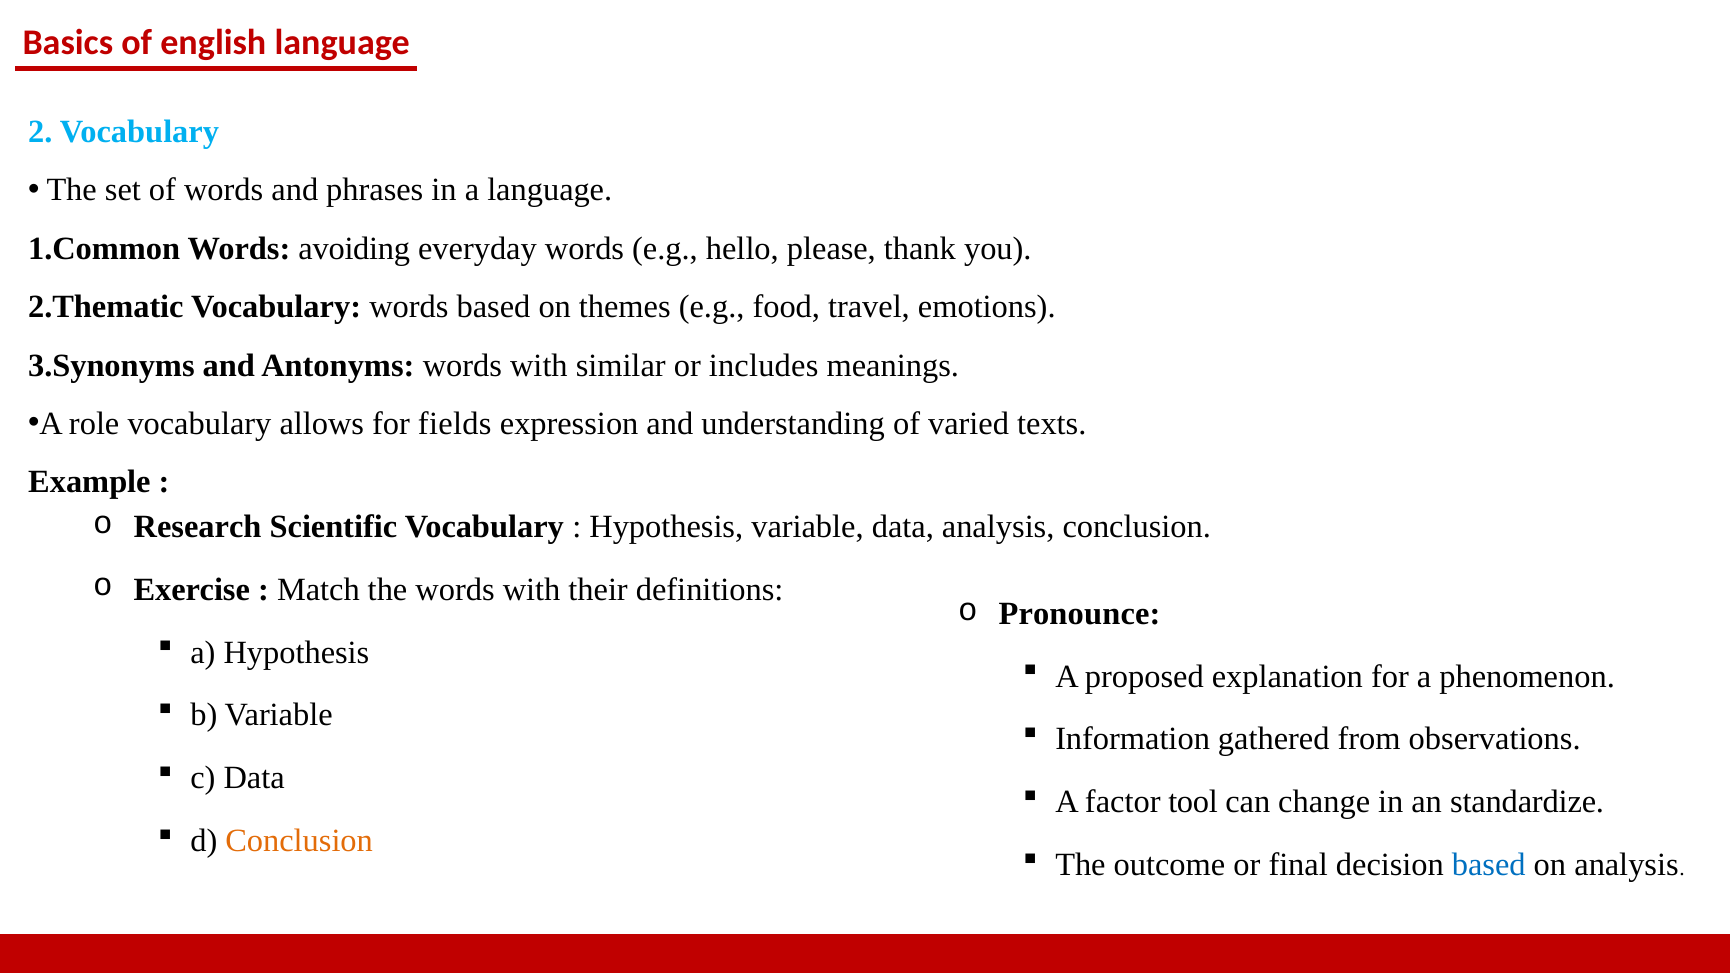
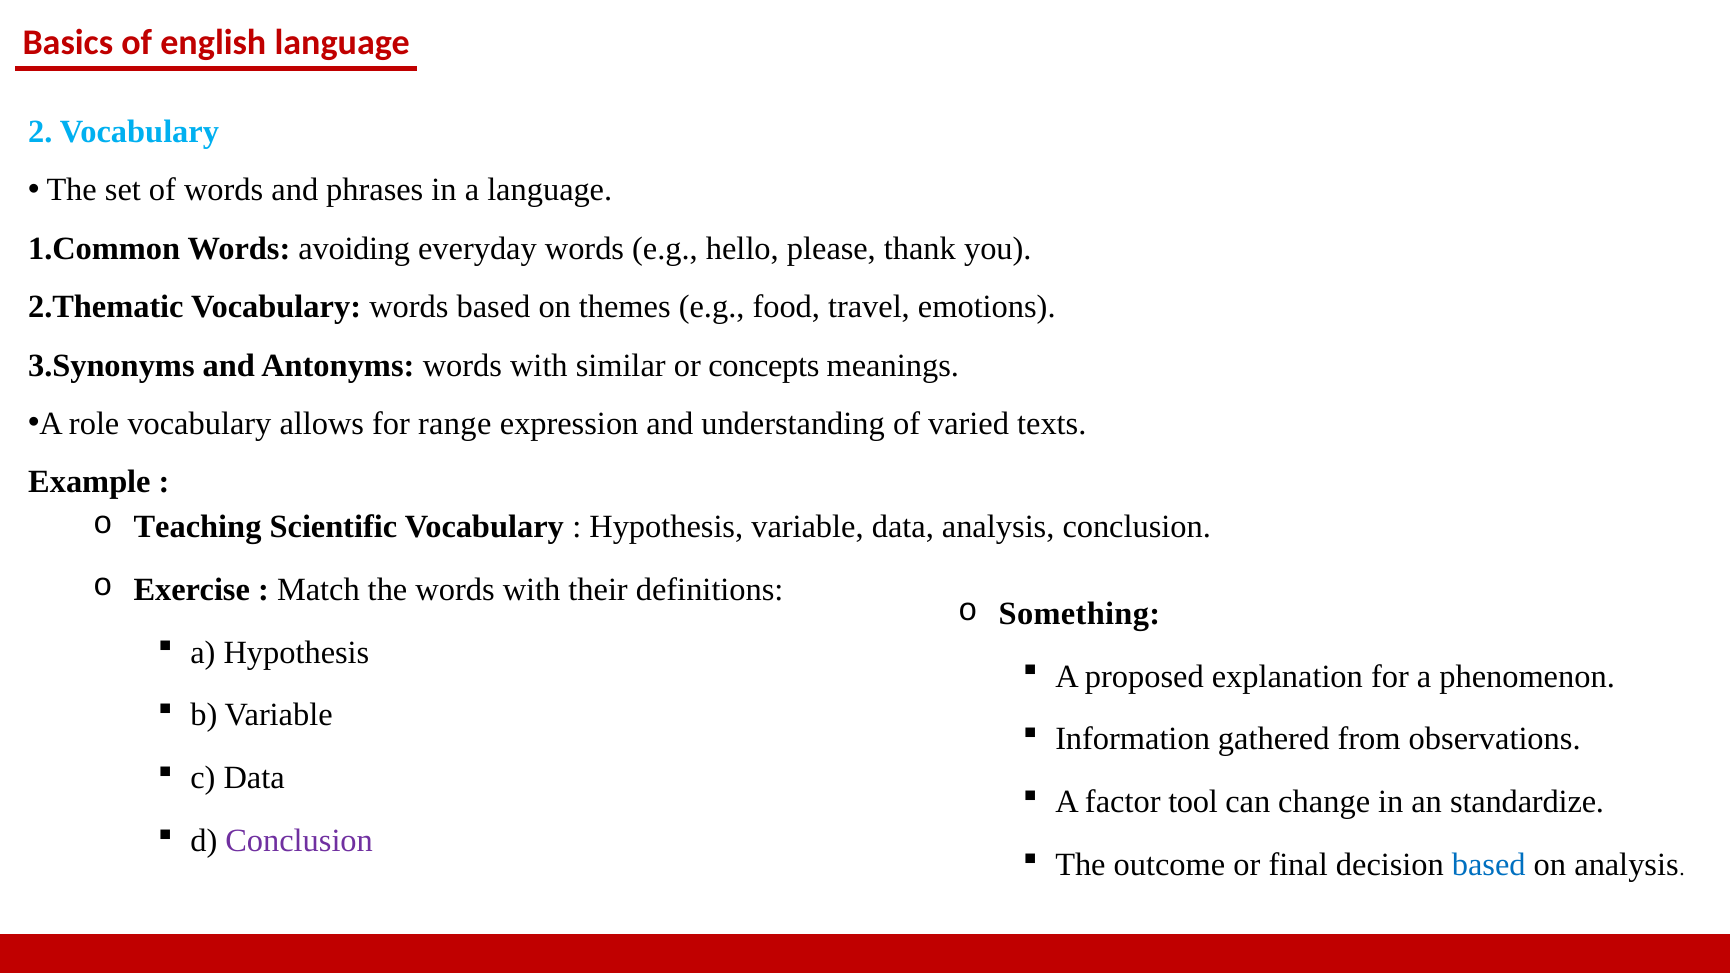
includes: includes -> concepts
fields: fields -> range
Research: Research -> Teaching
Pronounce: Pronounce -> Something
Conclusion at (299, 841) colour: orange -> purple
